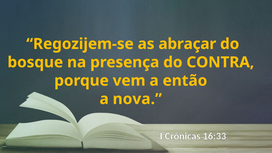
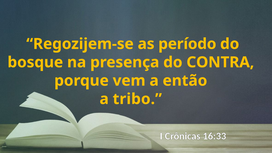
abraçar: abraçar -> período
nova: nova -> tribo
